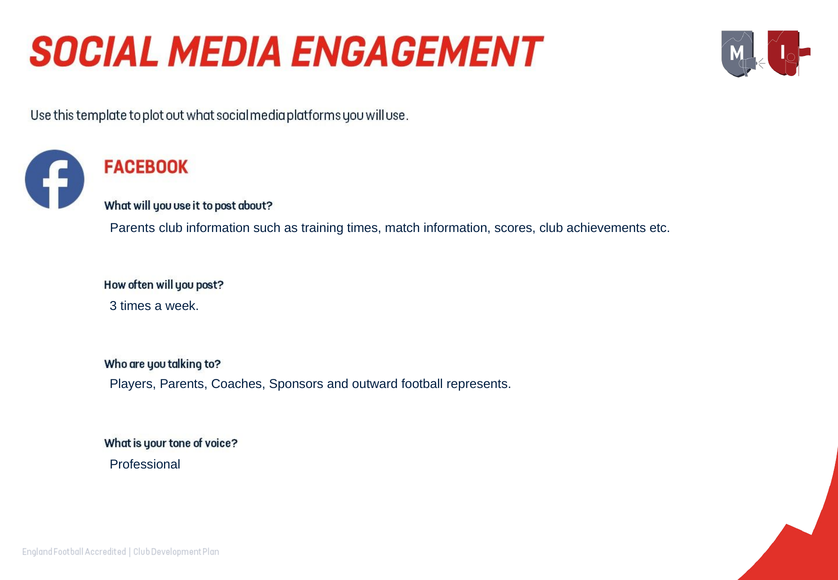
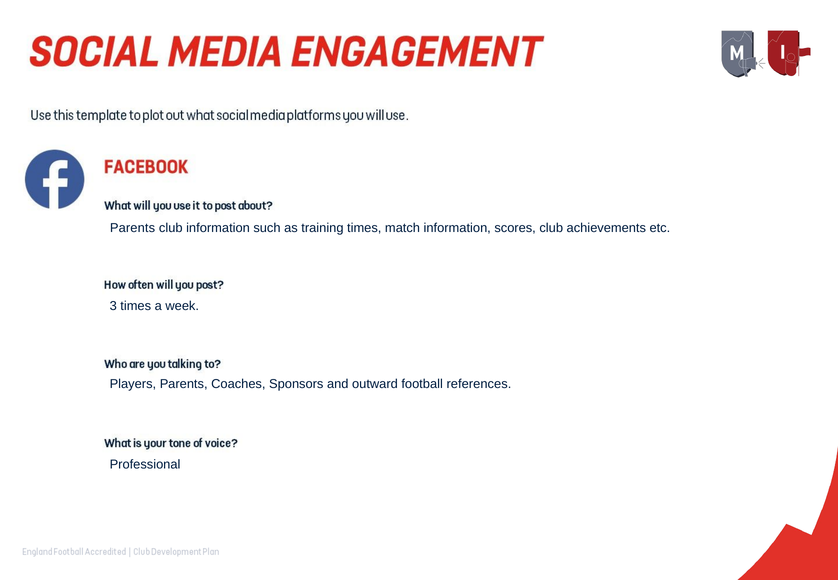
represents: represents -> references
